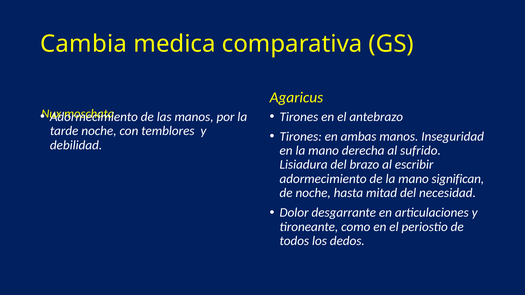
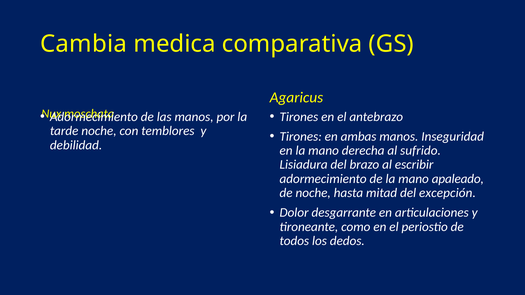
significan: significan -> apaleado
necesidad: necesidad -> excepción
